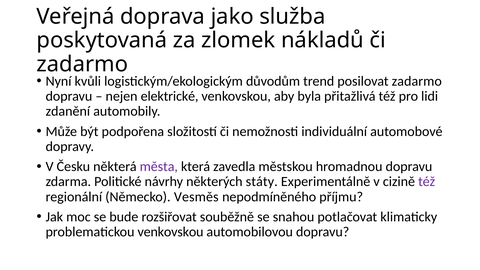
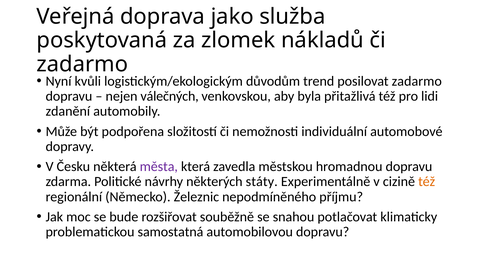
elektrické: elektrické -> válečných
též at (427, 182) colour: purple -> orange
Vesměs: Vesměs -> Železnic
problematickou venkovskou: venkovskou -> samostatná
